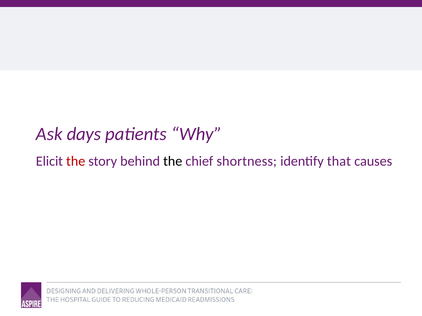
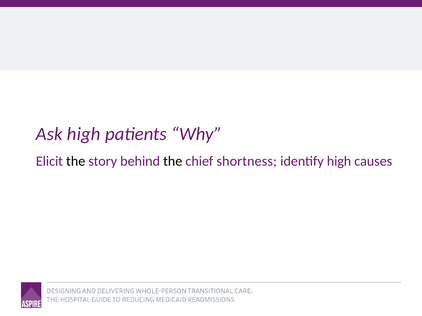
Ask days: days -> high
the at (76, 162) colour: red -> black
identify that: that -> high
